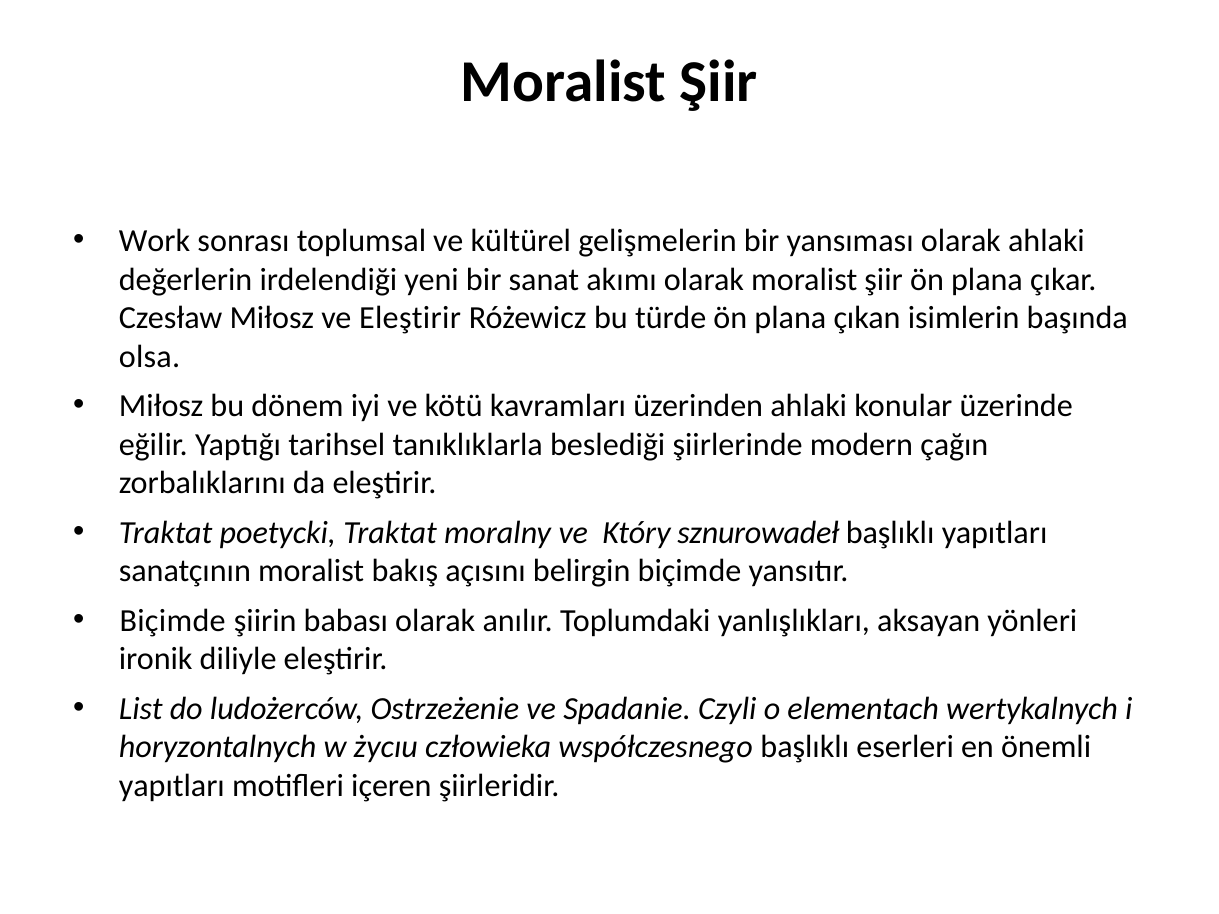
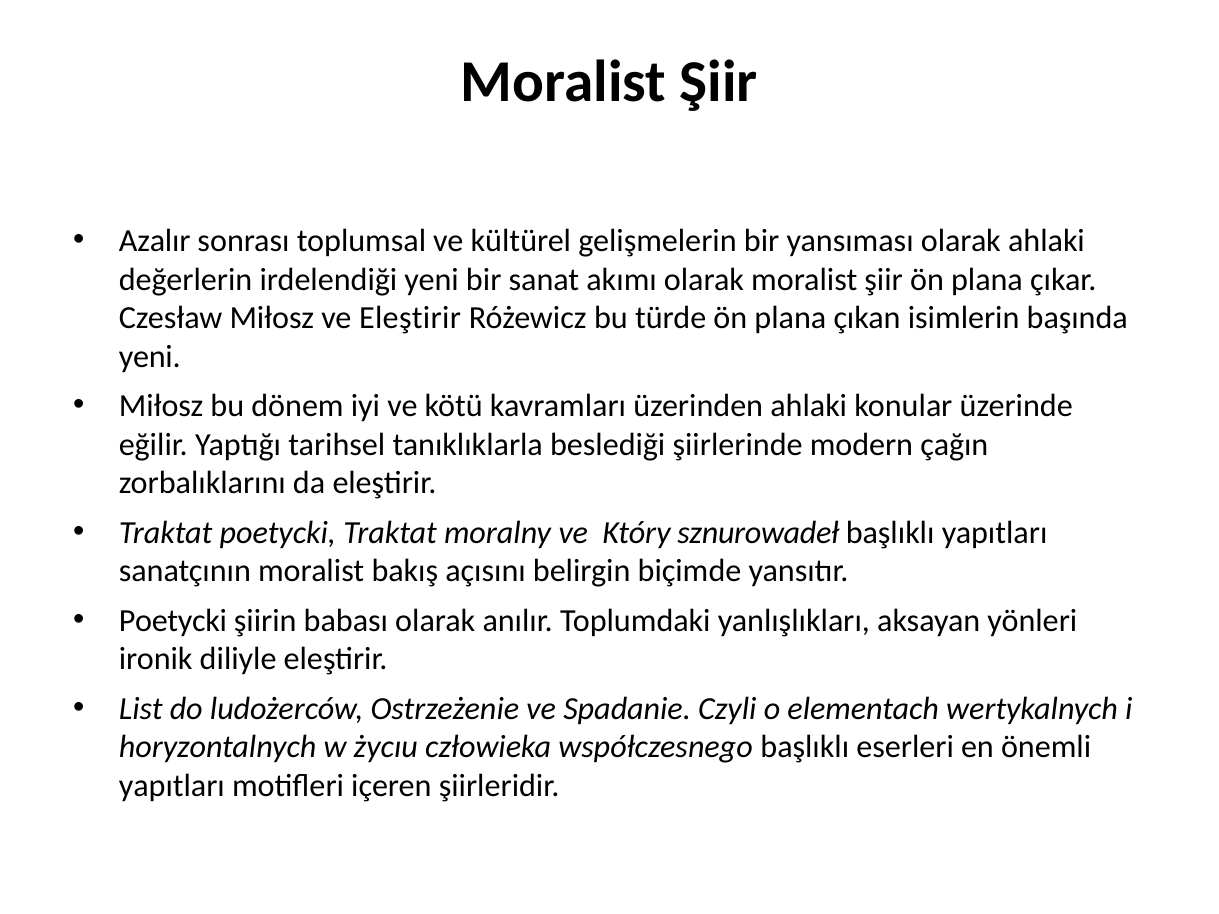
Work: Work -> Azalır
olsa at (149, 357): olsa -> yeni
Biçimde at (173, 621): Biçimde -> Poetycki
